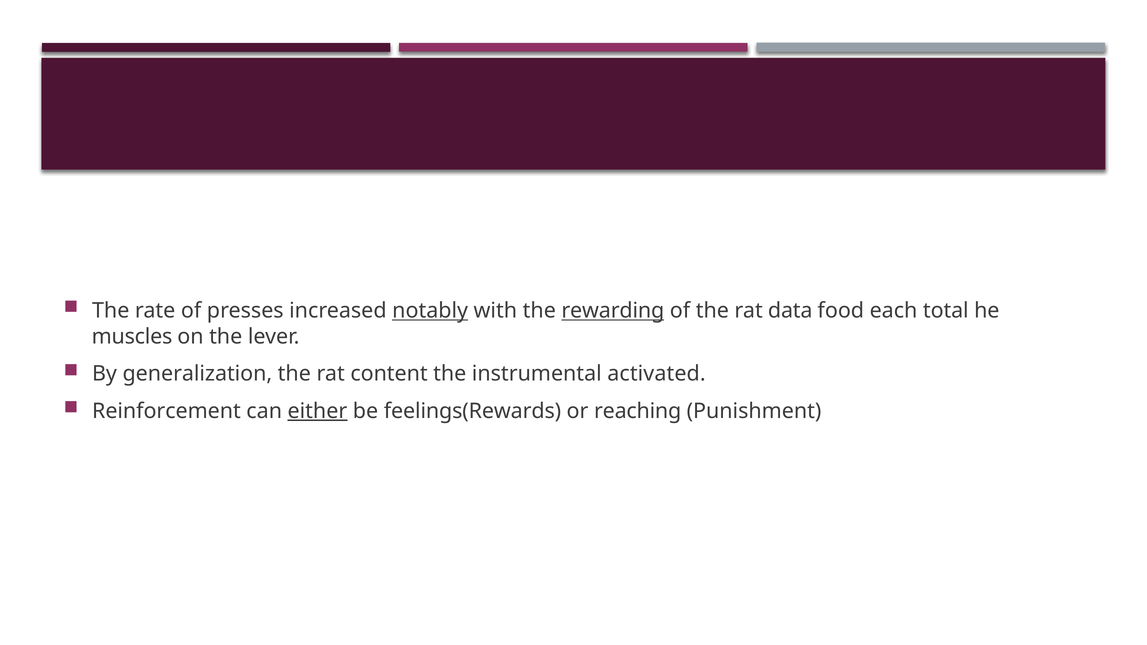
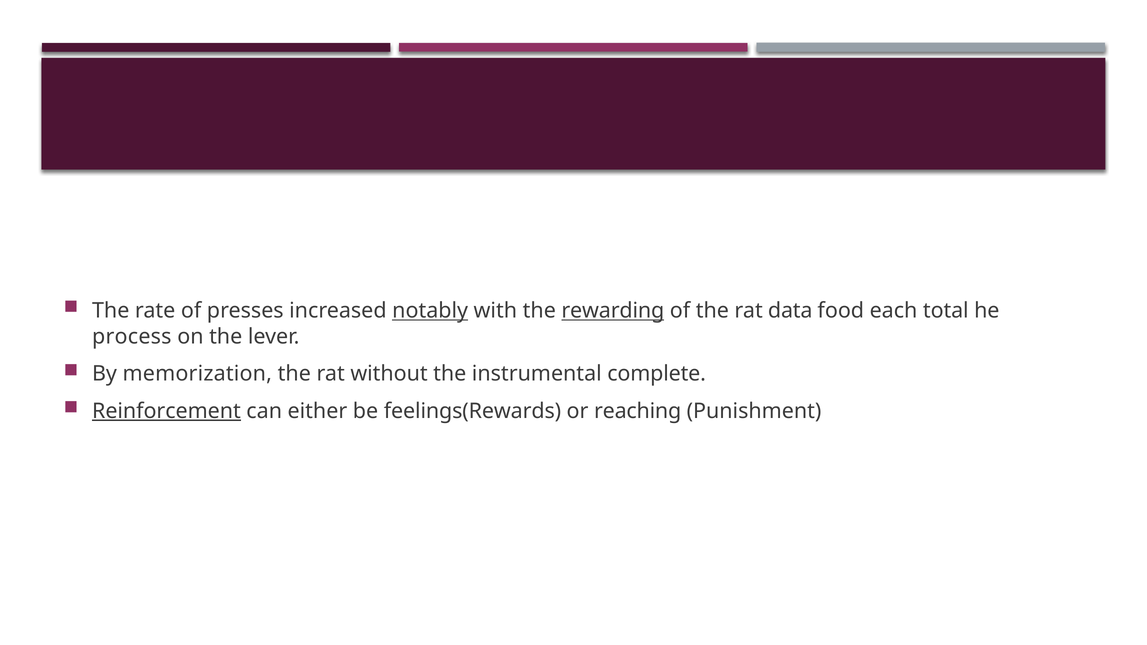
muscles: muscles -> process
generalization: generalization -> memorization
content: content -> without
activated: activated -> complete
Reinforcement underline: none -> present
either underline: present -> none
